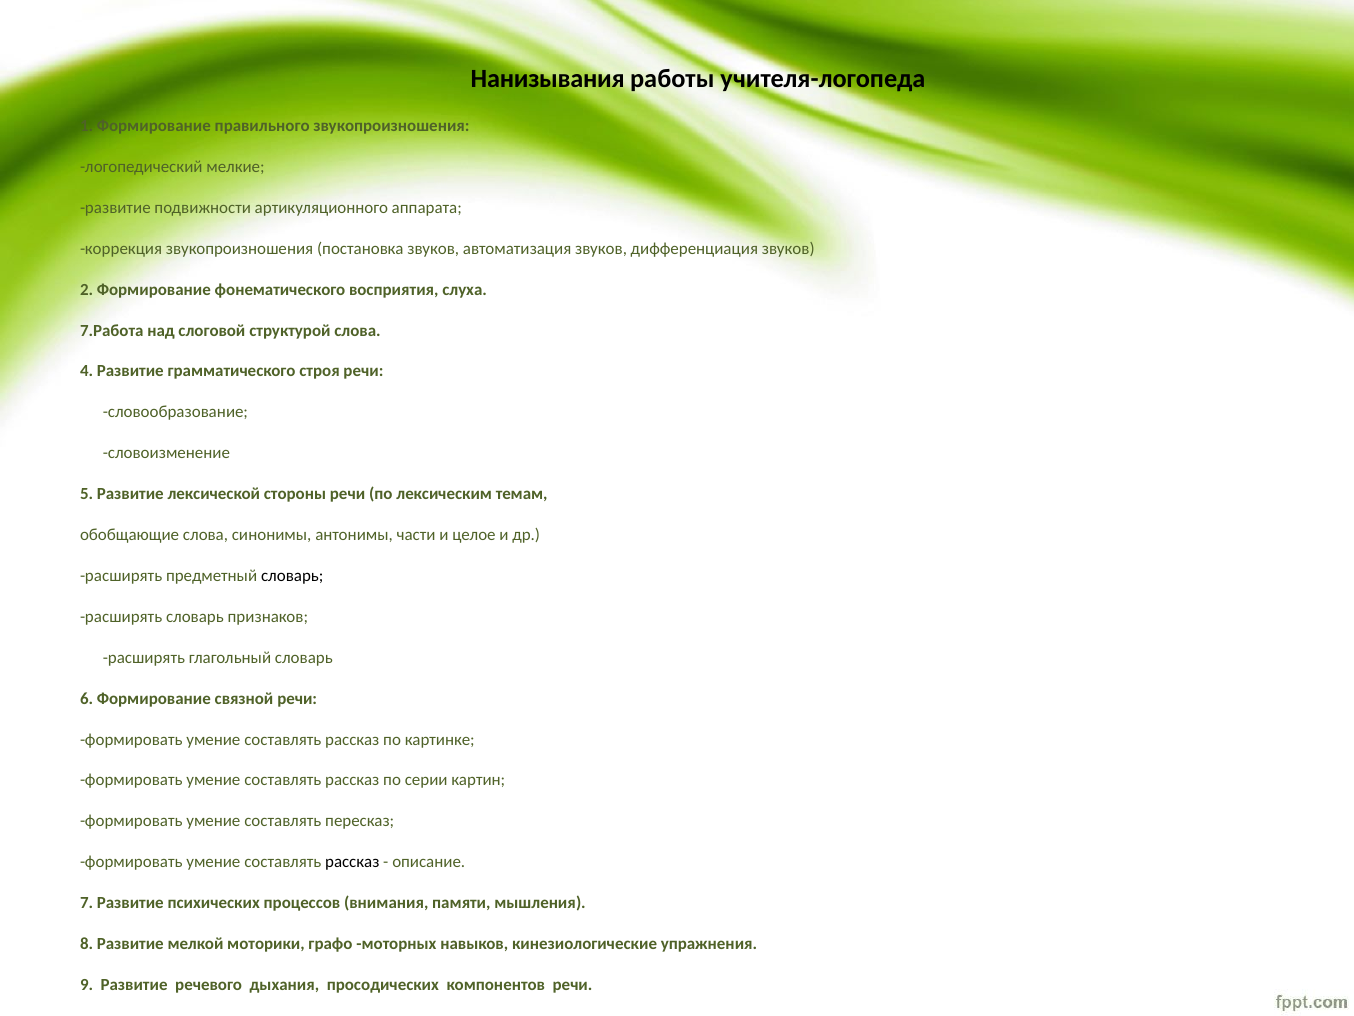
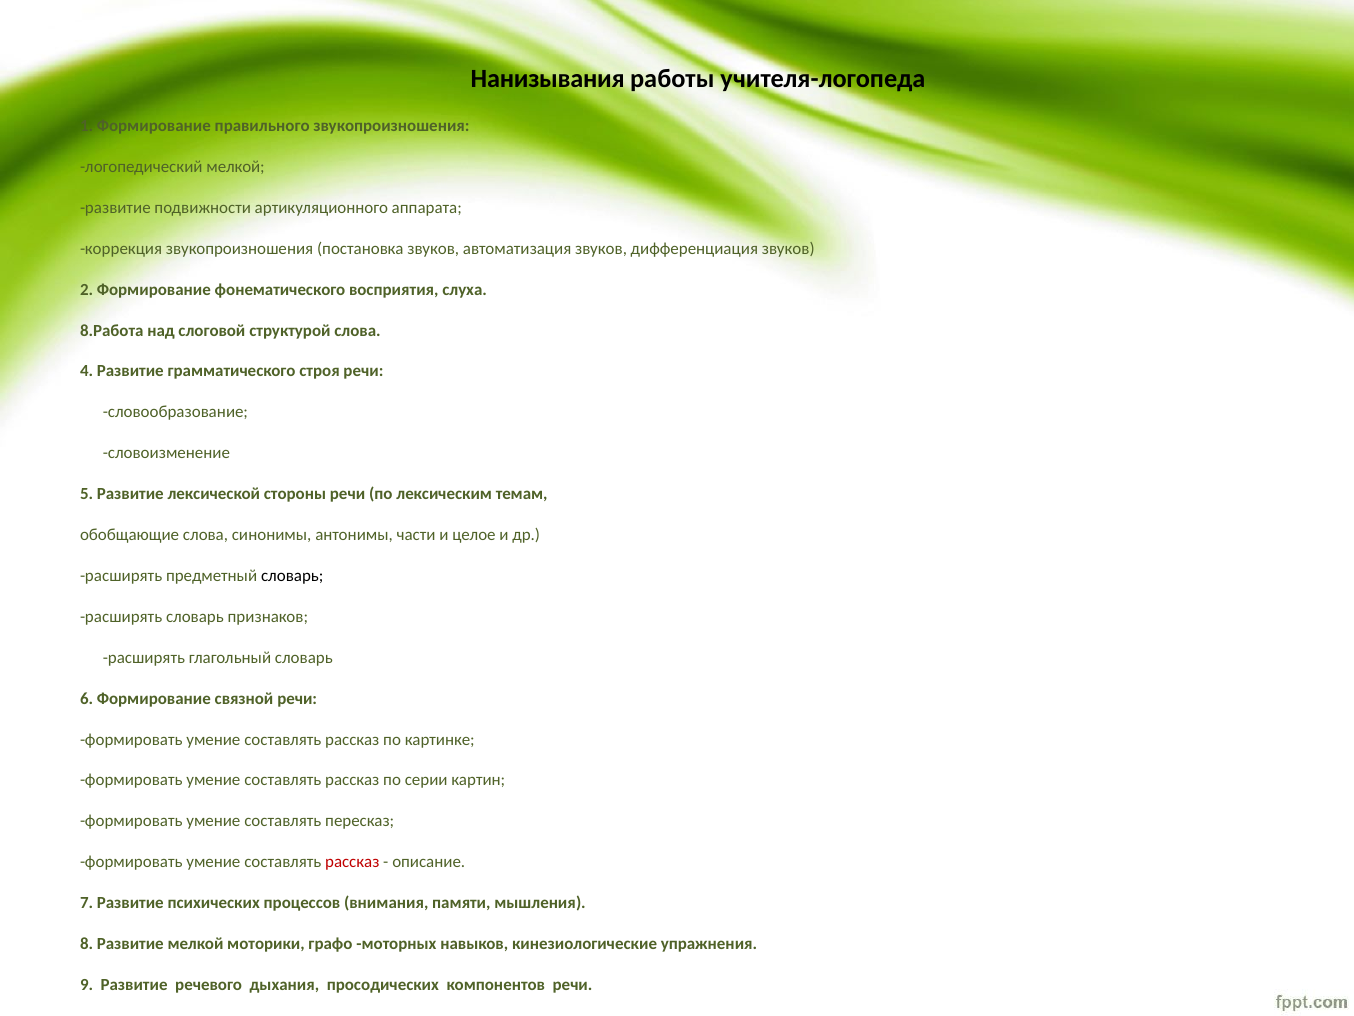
логопедический мелкие: мелкие -> мелкой
7.Работа: 7.Работа -> 8.Работа
рассказ at (352, 862) colour: black -> red
